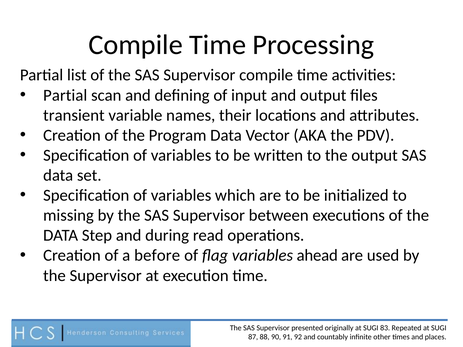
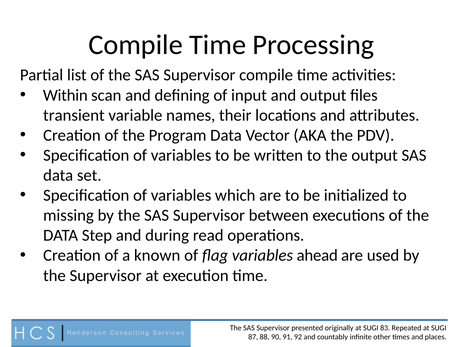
Partial at (65, 95): Partial -> Within
before: before -> known
